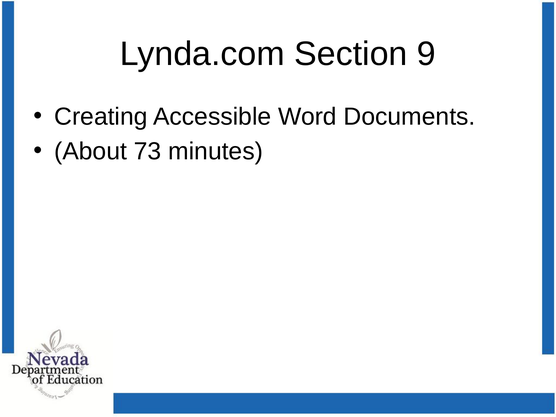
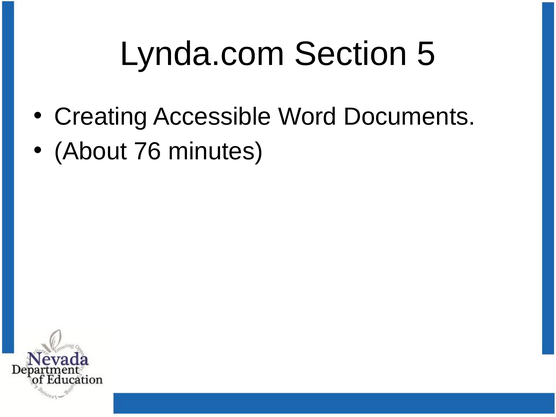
9: 9 -> 5
73: 73 -> 76
